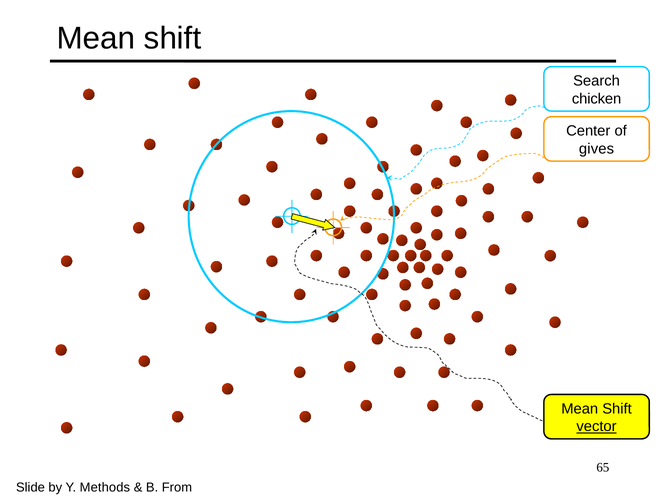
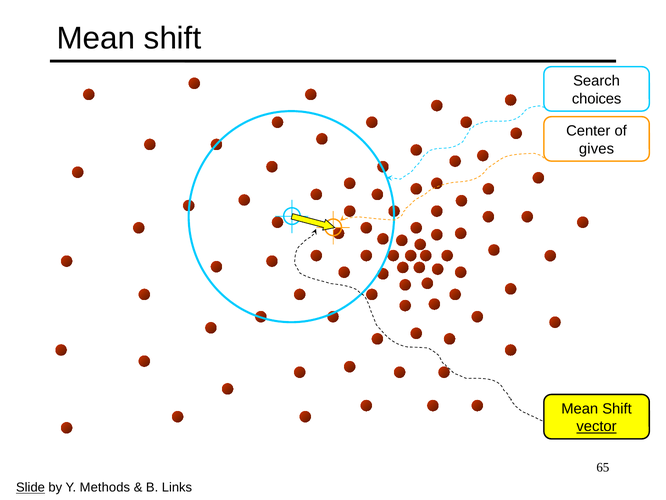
chicken: chicken -> choices
Slide underline: none -> present
From: From -> Links
